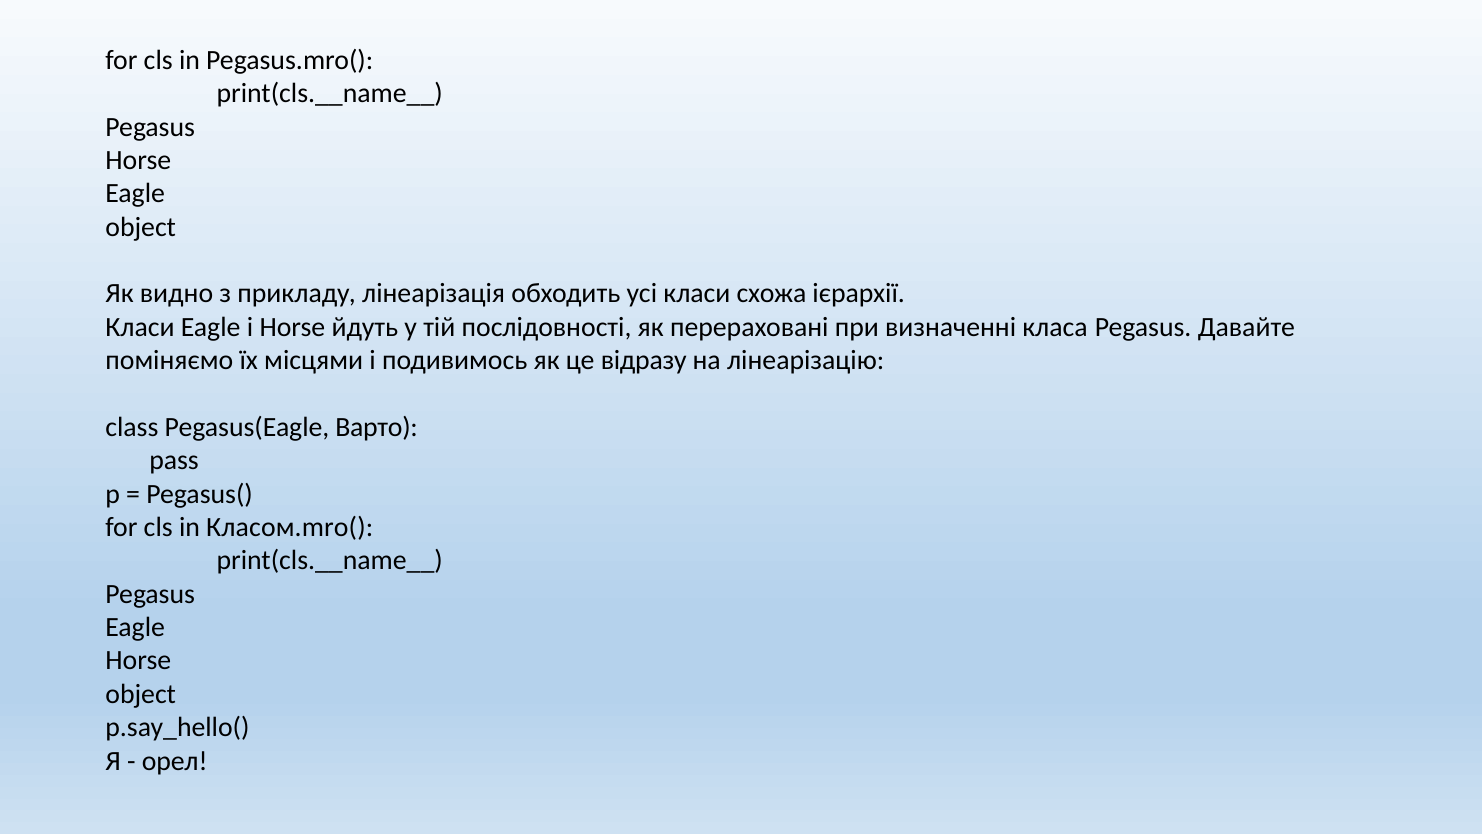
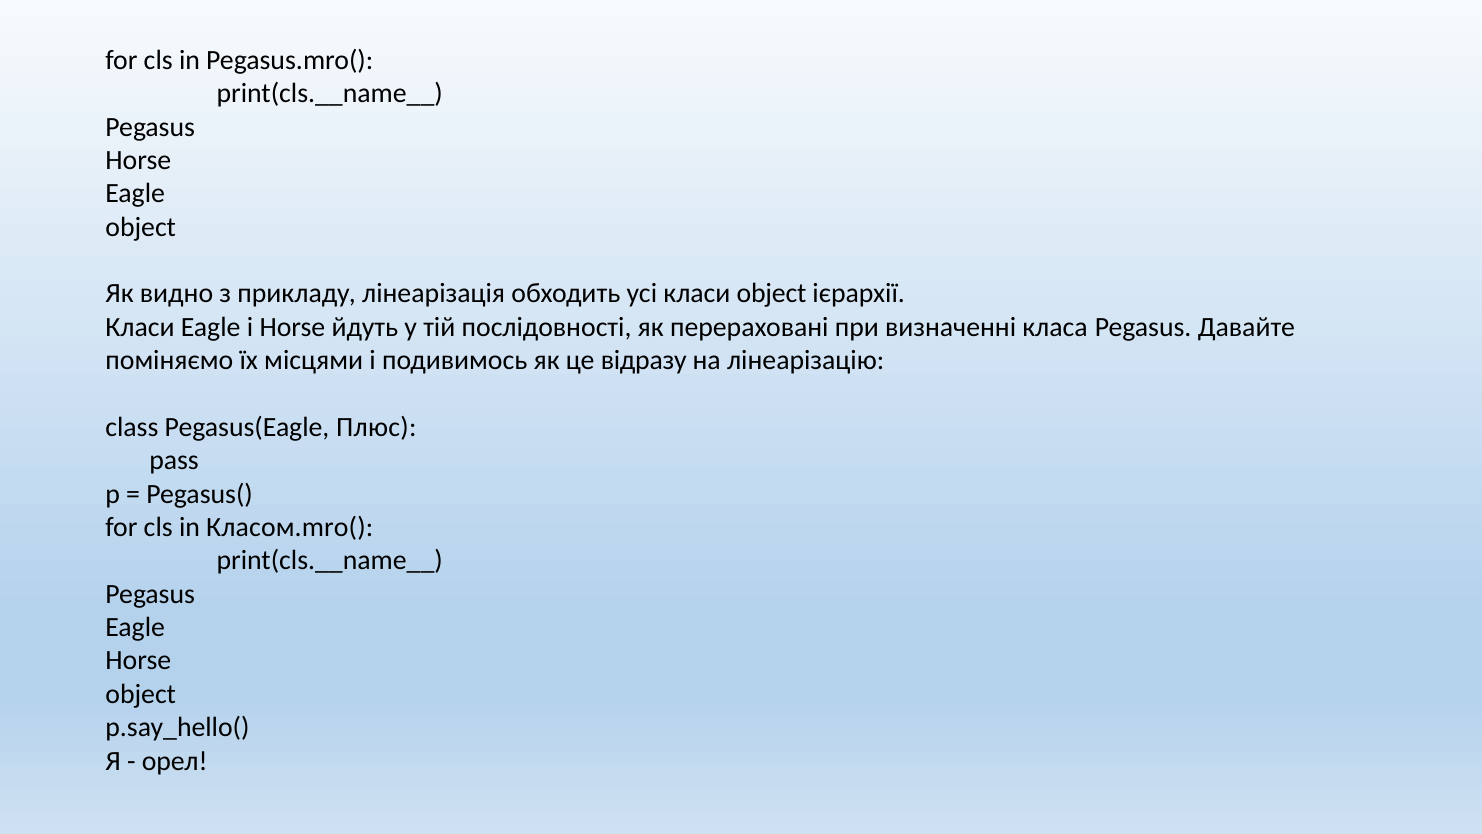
класи схожа: схожа -> object
Варто: Варто -> Плюс
